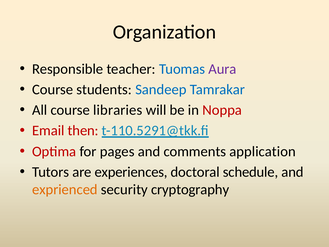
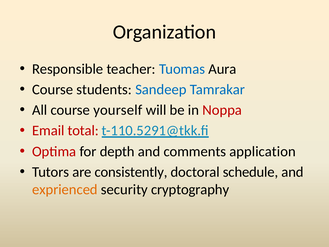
Aura colour: purple -> black
libraries: libraries -> yourself
then: then -> total
pages: pages -> depth
experiences: experiences -> consistently
